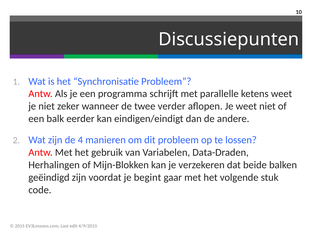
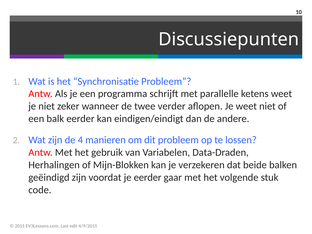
je begint: begint -> eerder
